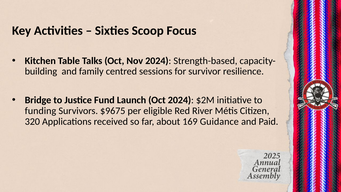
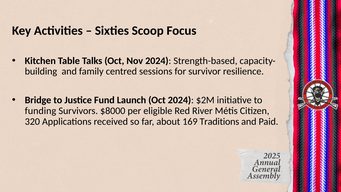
$9675: $9675 -> $8000
Guidance: Guidance -> Traditions
